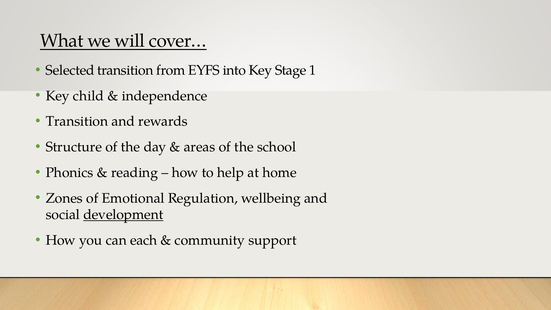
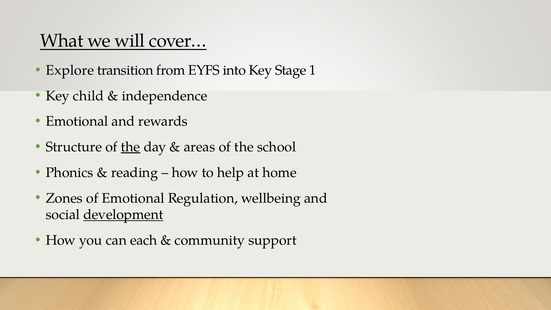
Selected: Selected -> Explore
Transition at (77, 121): Transition -> Emotional
the at (131, 147) underline: none -> present
